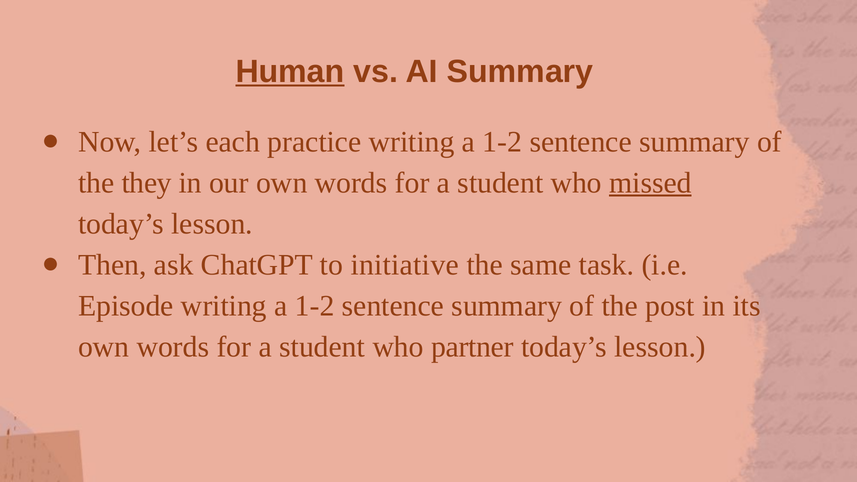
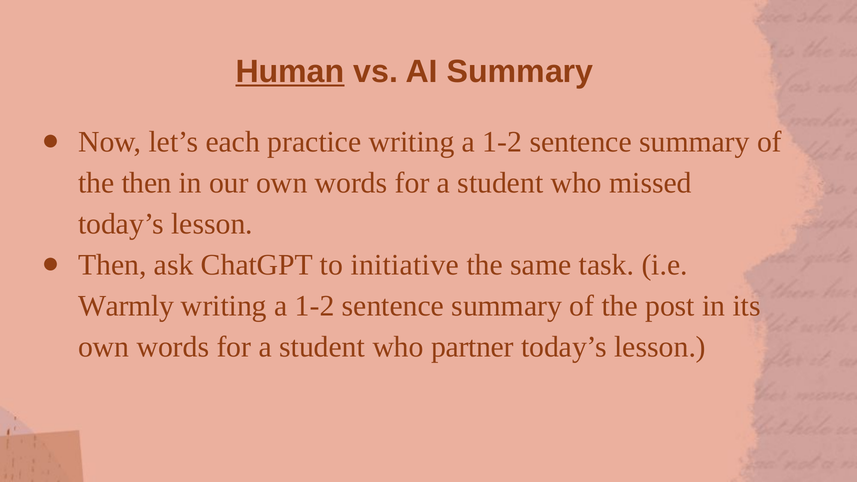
the they: they -> then
missed underline: present -> none
Episode: Episode -> Warmly
